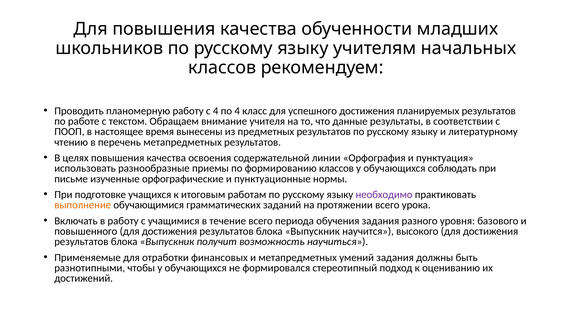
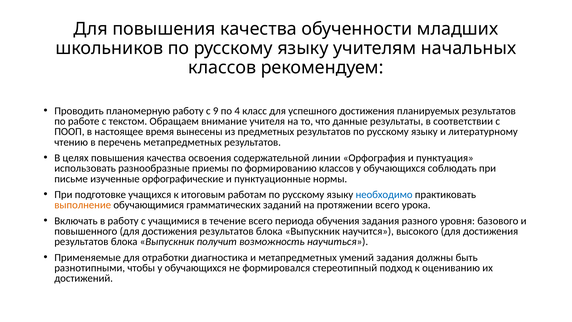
с 4: 4 -> 9
необходимо colour: purple -> blue
финансовых: финансовых -> диагностика
